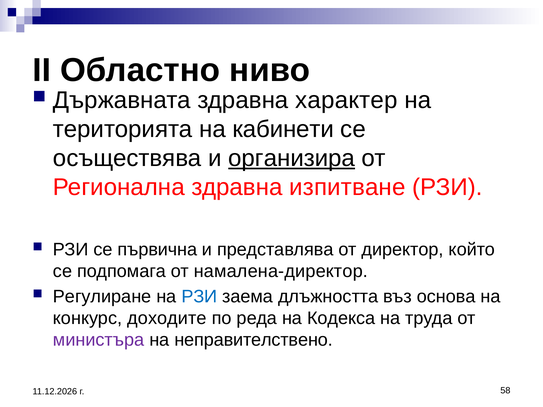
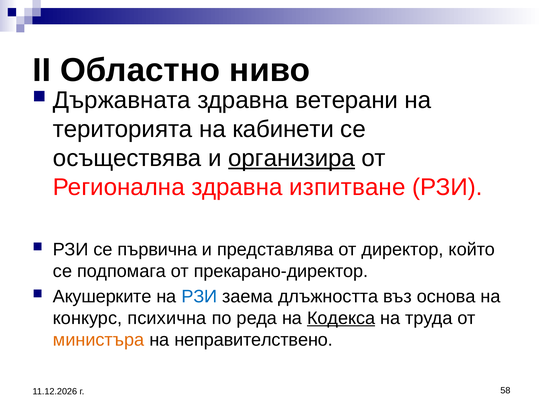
характер: характер -> ветерани
намалена-директор: намалена-директор -> прекарано-директор
Регулиране: Регулиране -> Акушерките
доходите: доходите -> психична
Кодекса underline: none -> present
министъра colour: purple -> orange
